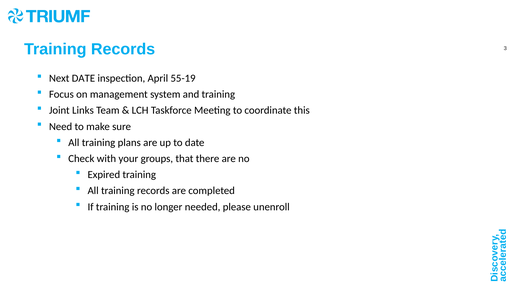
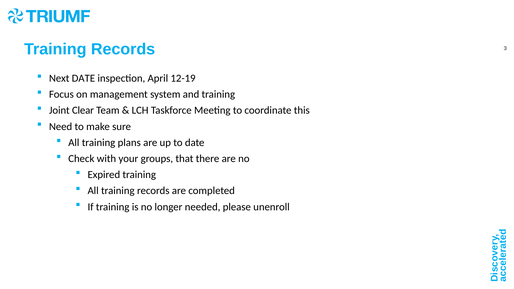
55-19: 55-19 -> 12-19
Links: Links -> Clear
